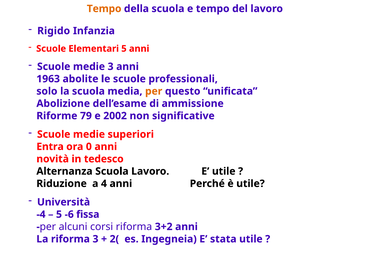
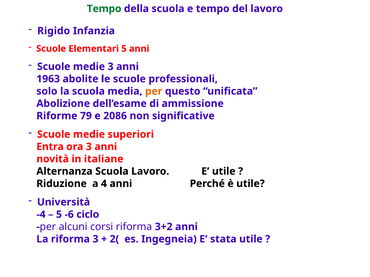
Tempo at (104, 9) colour: orange -> green
2002: 2002 -> 2086
ora 0: 0 -> 3
tedesco: tedesco -> italiane
fissa: fissa -> ciclo
